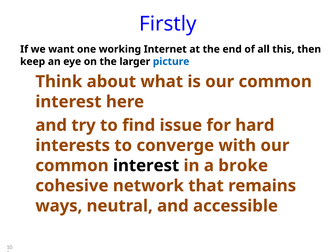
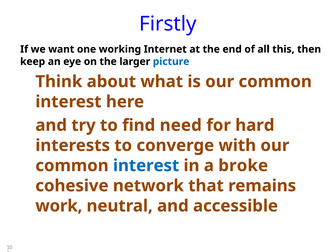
issue: issue -> need
interest at (146, 166) colour: black -> blue
ways: ways -> work
